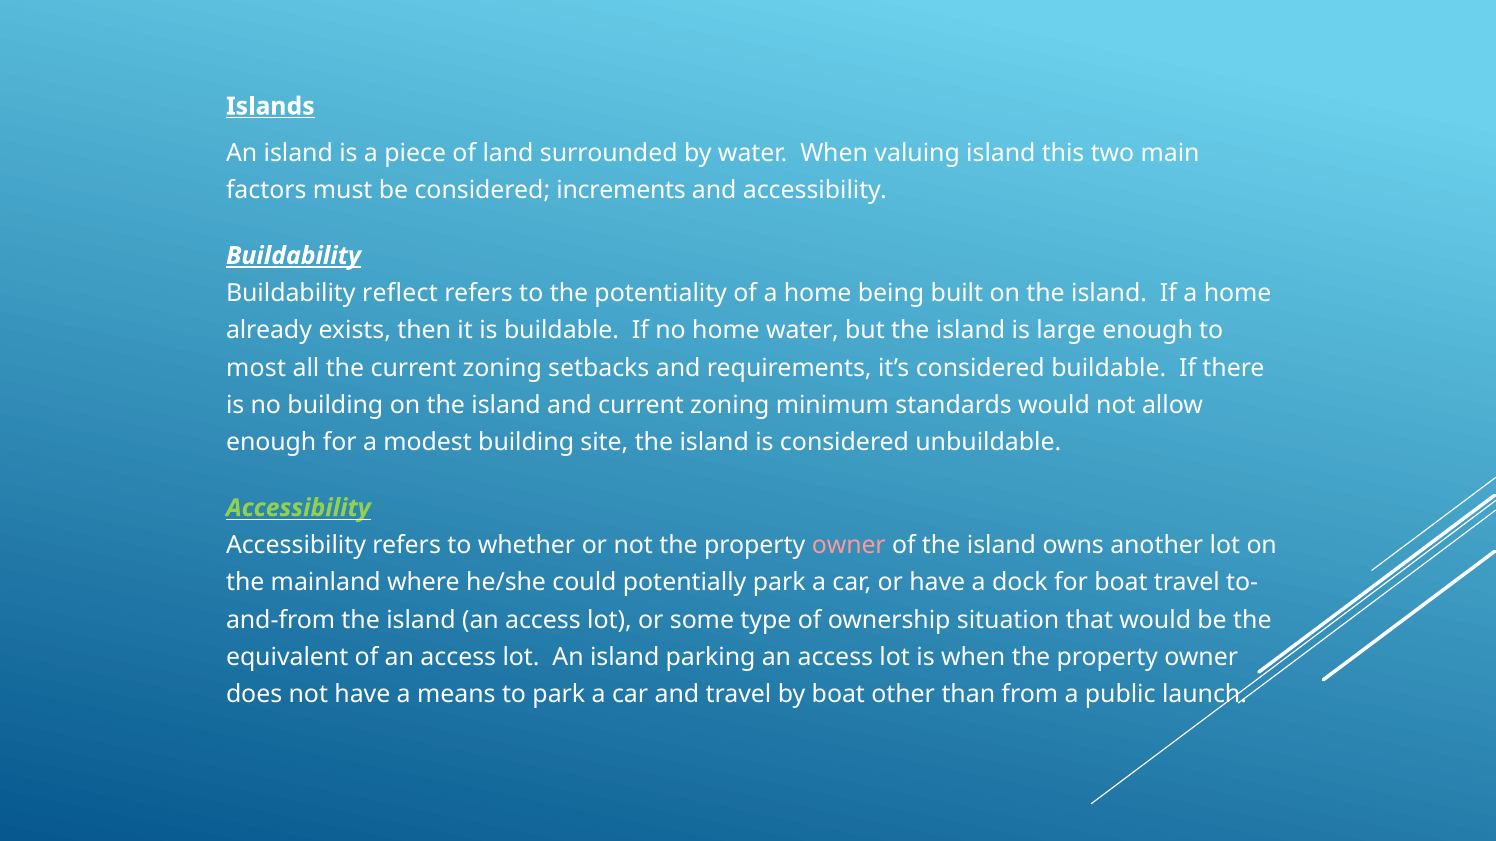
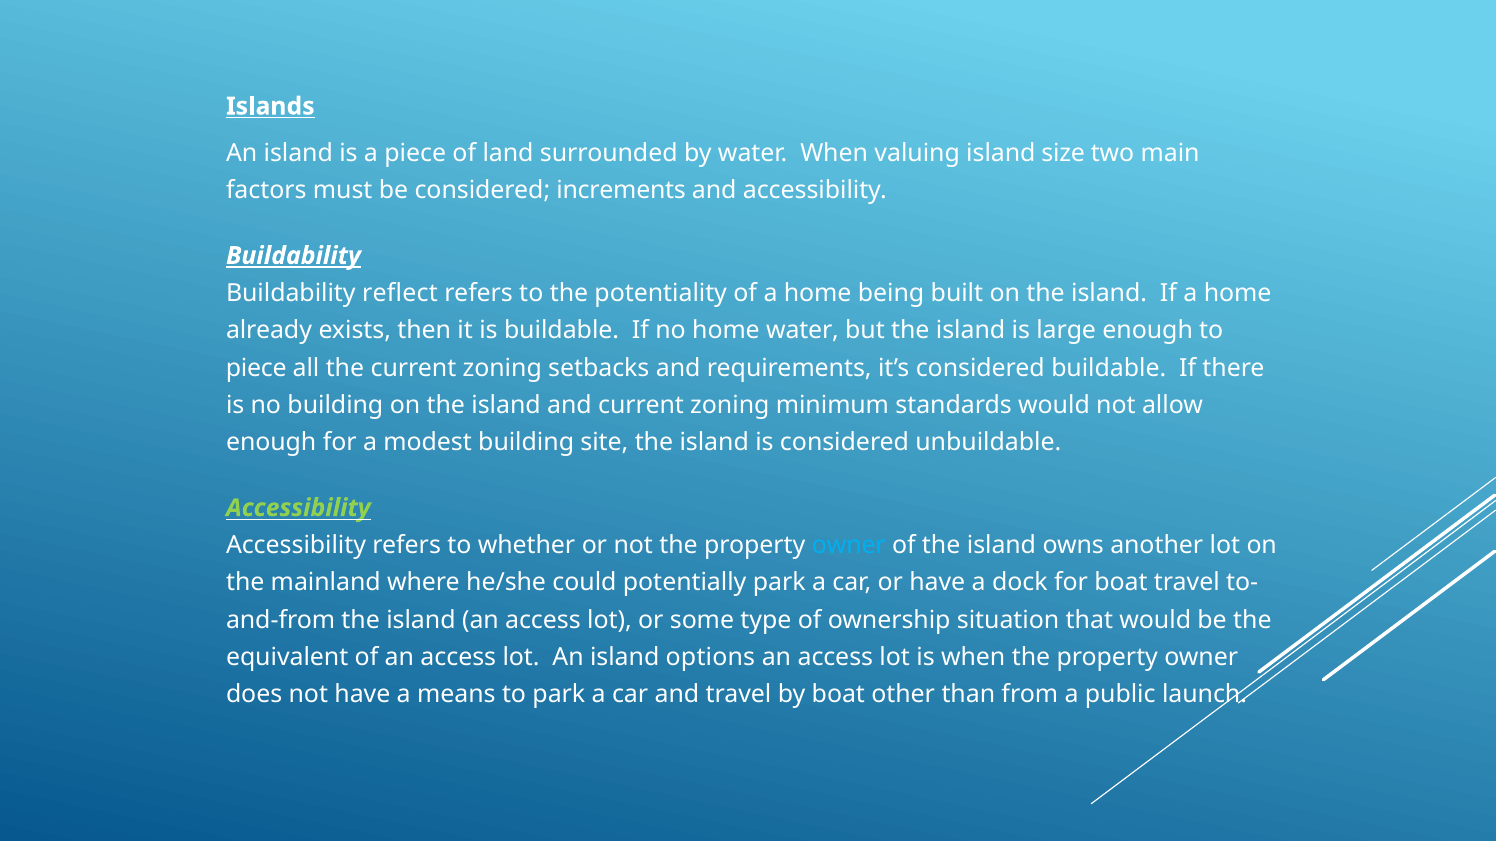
this: this -> size
most at (256, 368): most -> piece
owner at (849, 546) colour: pink -> light blue
parking: parking -> options
